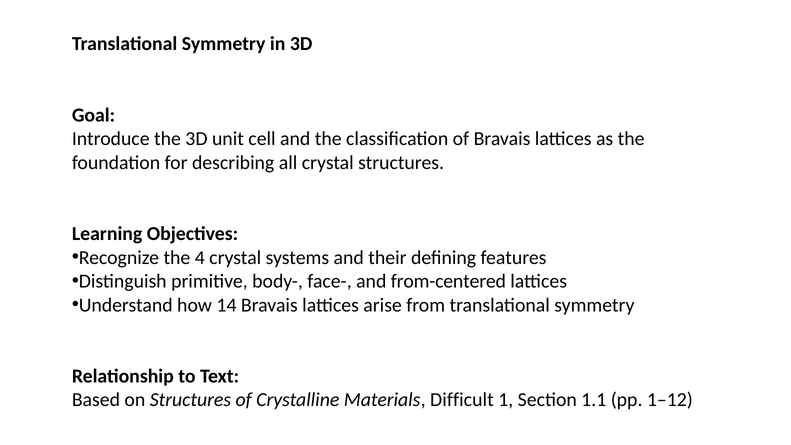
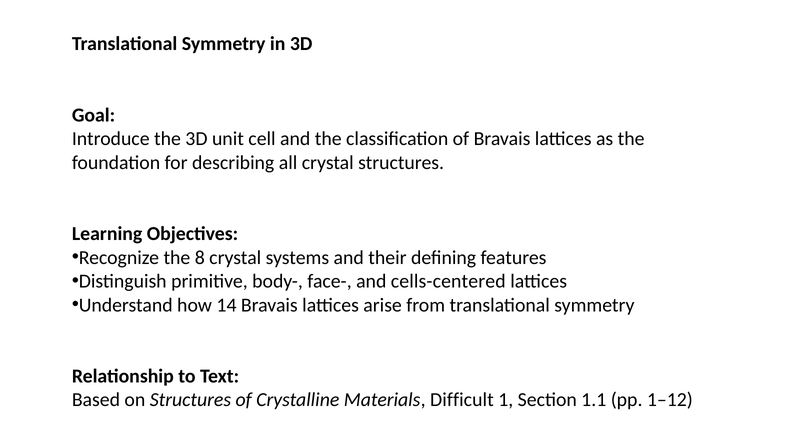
4: 4 -> 8
from-centered: from-centered -> cells-centered
